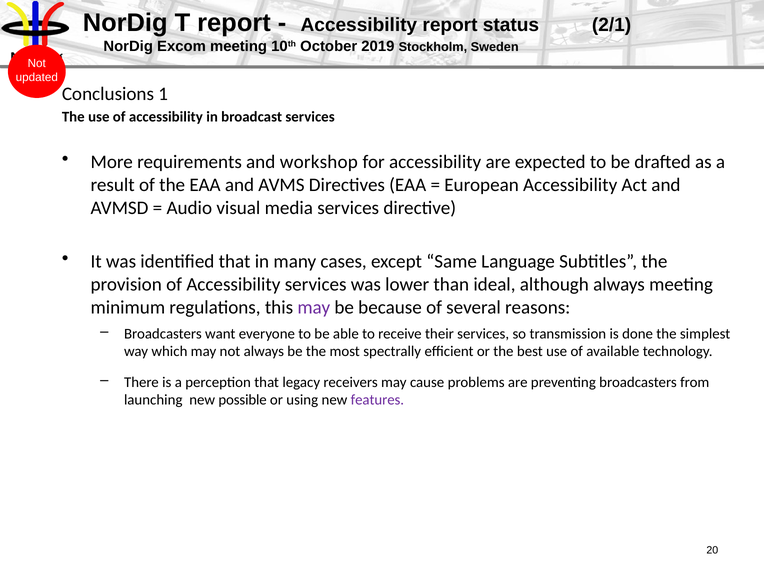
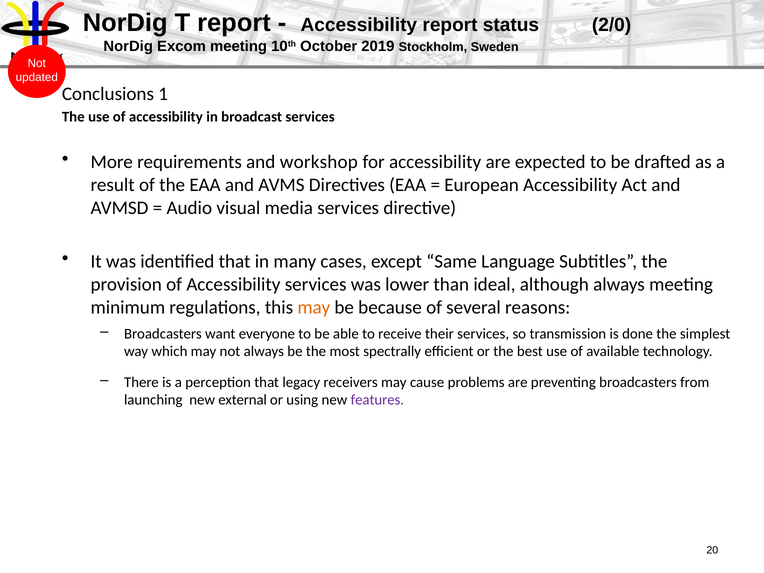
2/1: 2/1 -> 2/0
may at (314, 307) colour: purple -> orange
possible: possible -> external
